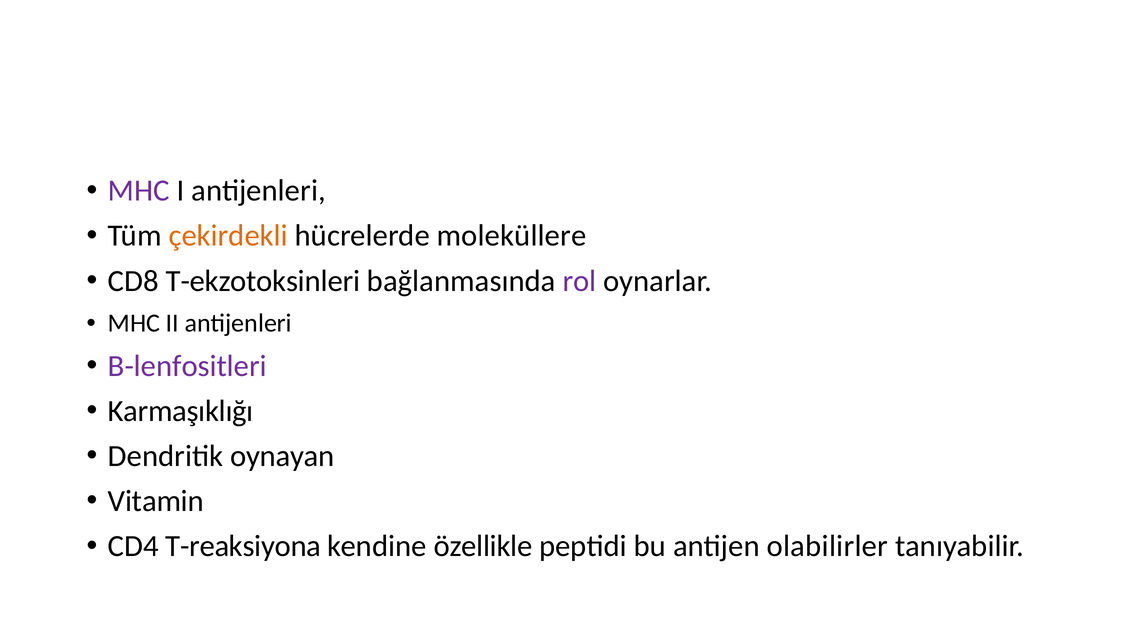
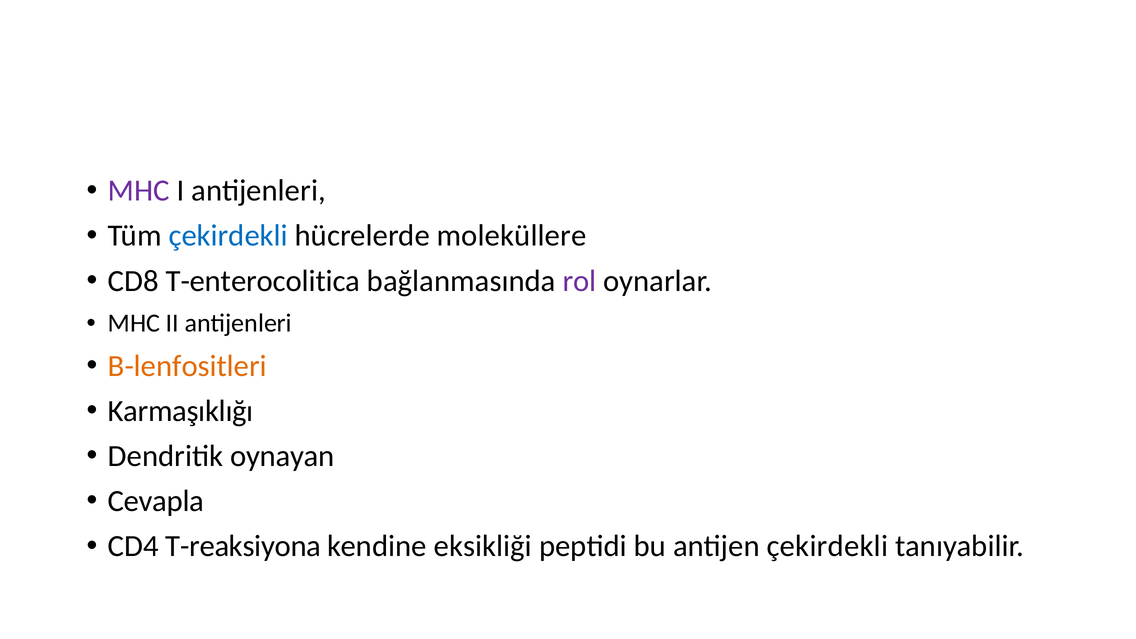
çekirdekli at (228, 236) colour: orange -> blue
T-ekzotoksinleri: T-ekzotoksinleri -> T-enterocolitica
B-lenfositleri colour: purple -> orange
Vitamin: Vitamin -> Cevapla
özellikle: özellikle -> eksikliği
antijen olabilirler: olabilirler -> çekirdekli
